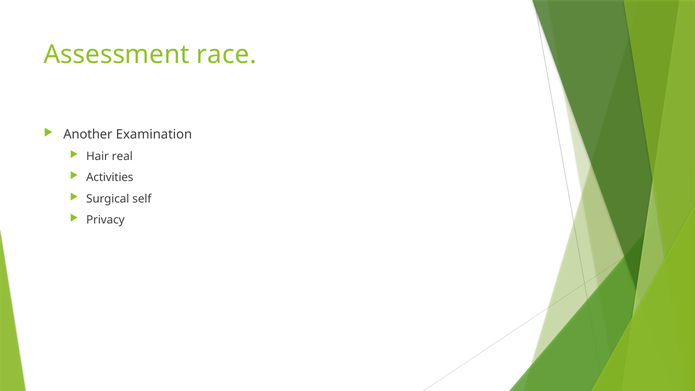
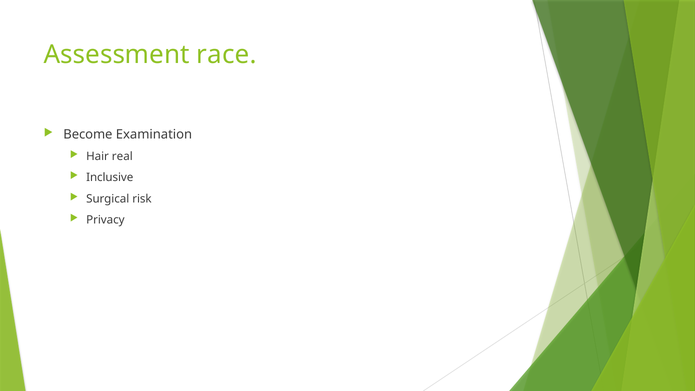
Another: Another -> Become
Activities: Activities -> Inclusive
self: self -> risk
